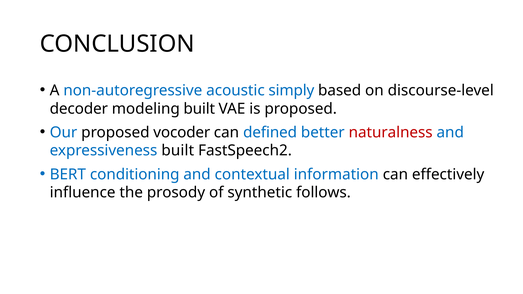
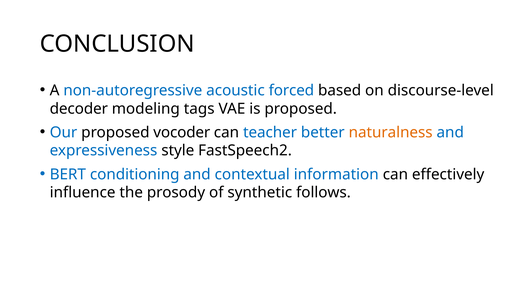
simply: simply -> forced
modeling built: built -> tags
defined: defined -> teacher
naturalness colour: red -> orange
expressiveness built: built -> style
